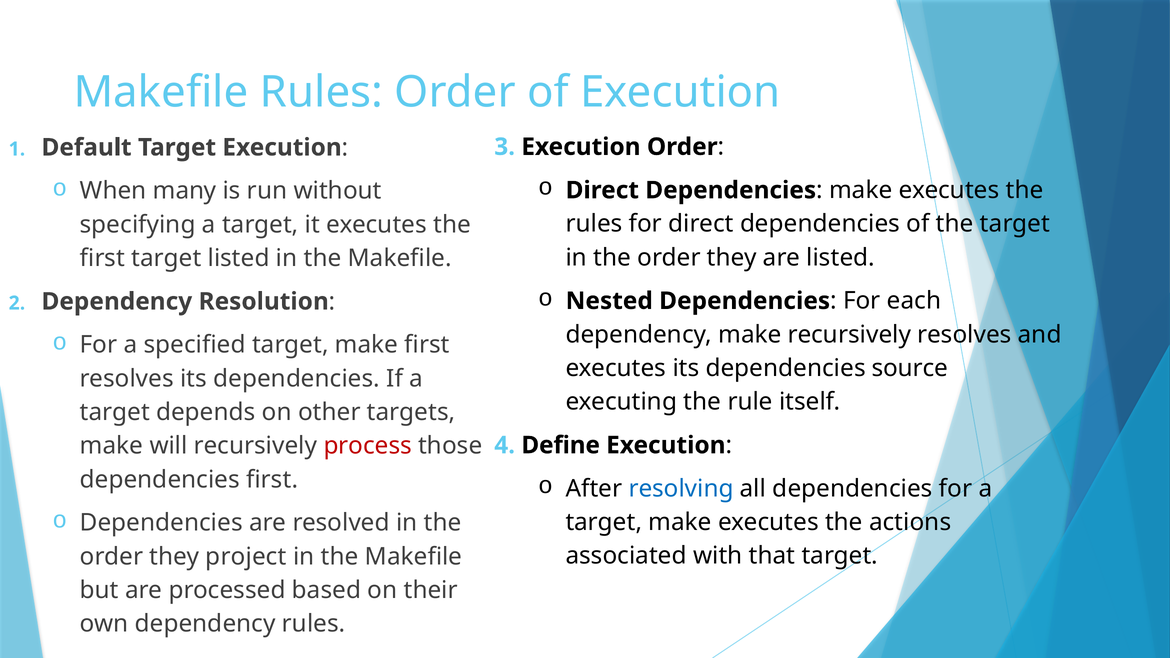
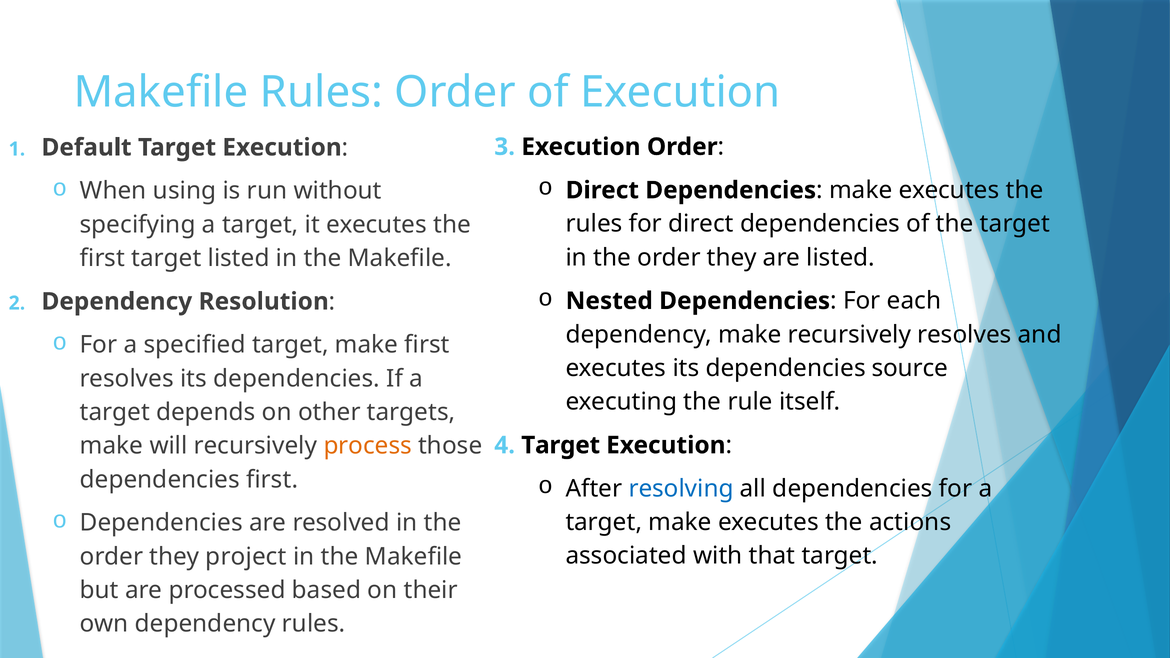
many: many -> using
process colour: red -> orange
4 Define: Define -> Target
